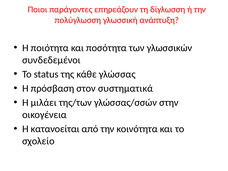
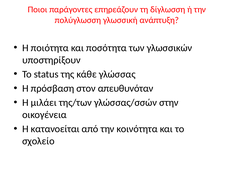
συνδεδεµένοι: συνδεδεµένοι -> υποστηρίξουν
συστηµατικά: συστηµατικά -> απευθυνόταν
